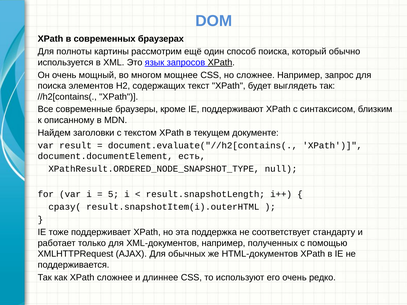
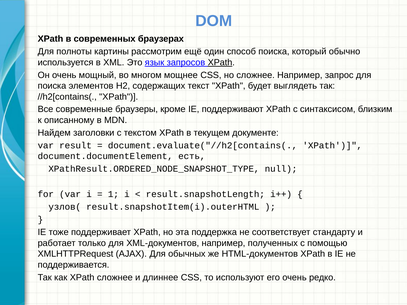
5: 5 -> 1
сразу(: сразу( -> узлов(
